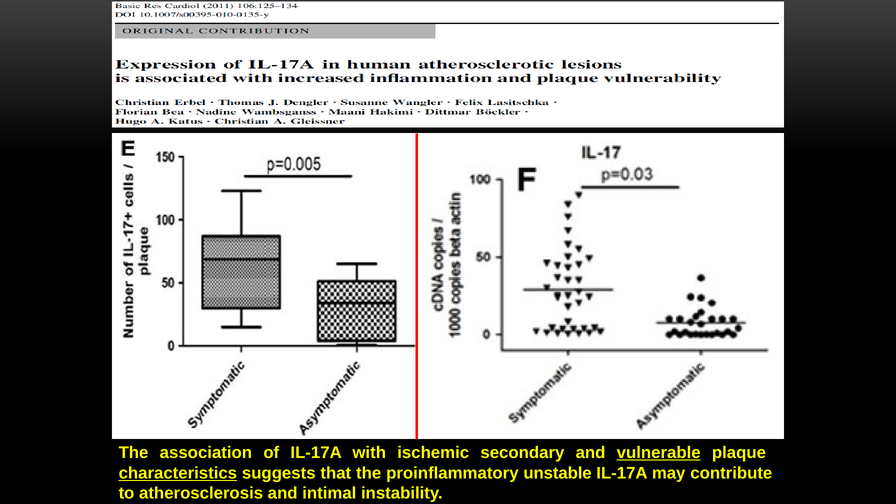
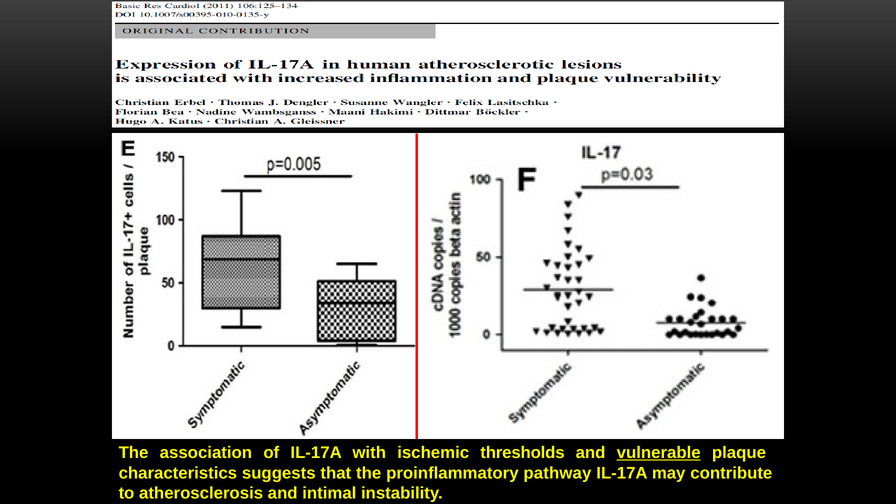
secondary: secondary -> thresholds
characteristics underline: present -> none
unstable: unstable -> pathway
